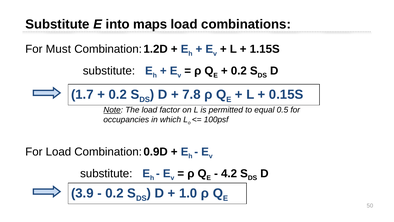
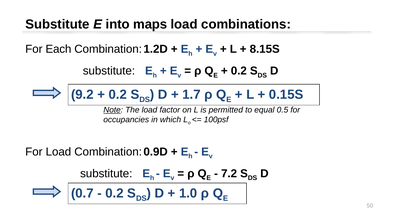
Must: Must -> Each
1.15S: 1.15S -> 8.15S
1.7: 1.7 -> 9.2
7.8: 7.8 -> 1.7
4.2: 4.2 -> 7.2
3.9: 3.9 -> 0.7
